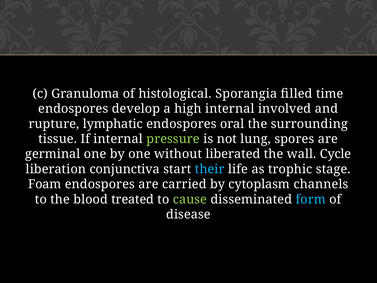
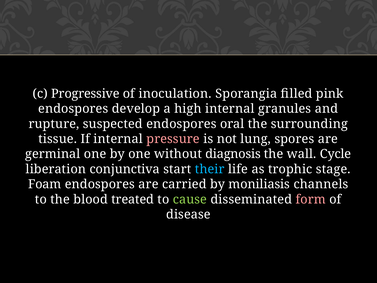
Granuloma: Granuloma -> Progressive
histological: histological -> inoculation
time: time -> pink
involved: involved -> granules
lymphatic: lymphatic -> suspected
pressure colour: light green -> pink
liberated: liberated -> diagnosis
cytoplasm: cytoplasm -> moniliasis
form colour: light blue -> pink
